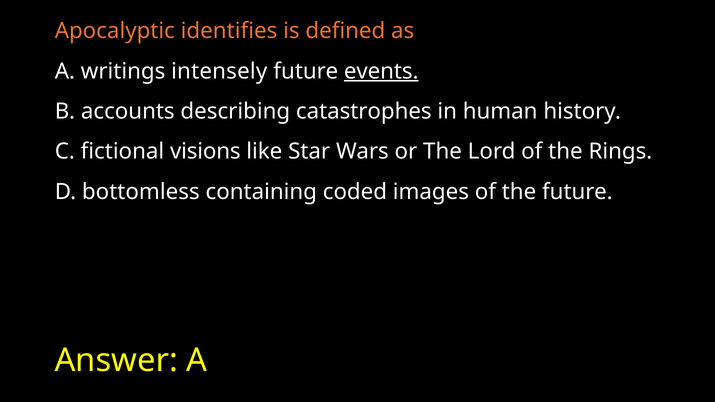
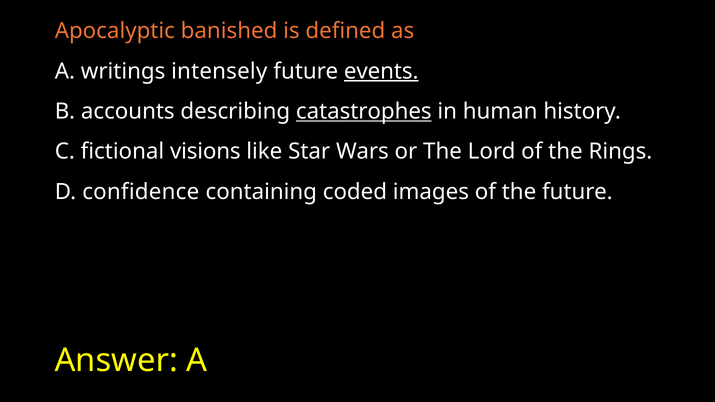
identifies: identifies -> banished
catastrophes underline: none -> present
bottomless: bottomless -> confidence
